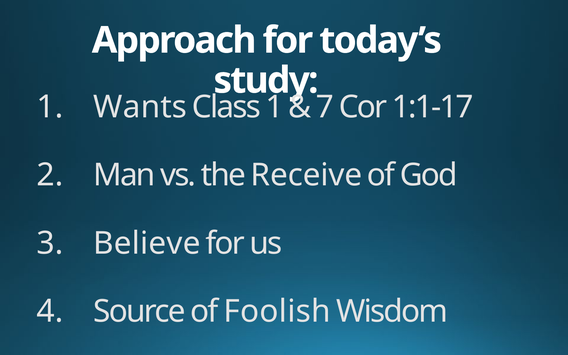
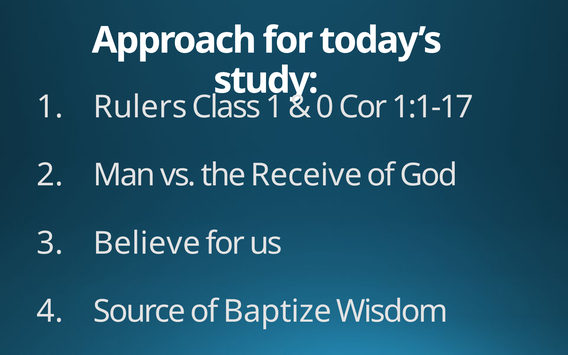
Wants: Wants -> Rulers
7: 7 -> 0
Foolish: Foolish -> Baptize
